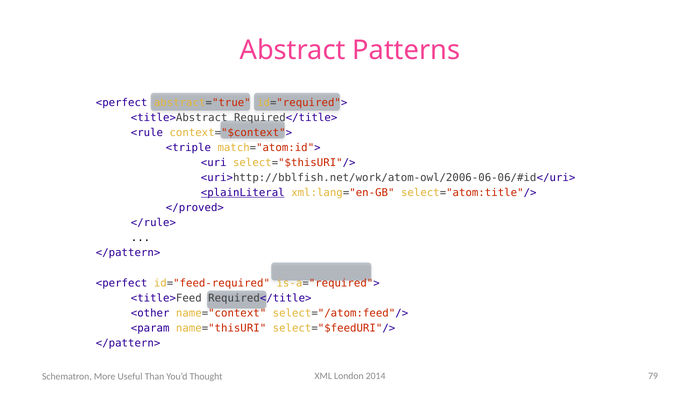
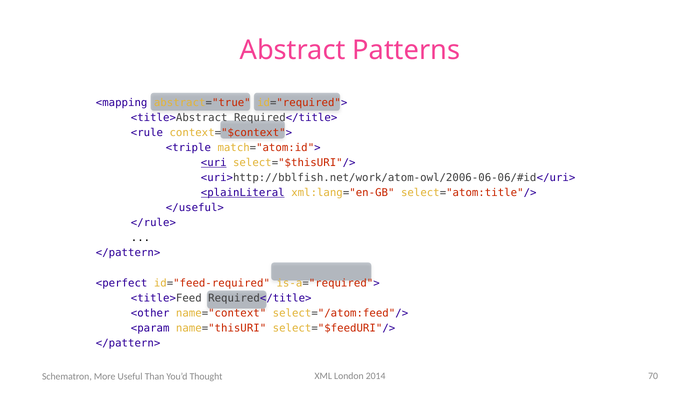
<perfect at (122, 103): <perfect -> <mapping
<uri underline: none -> present
</proved>: </proved> -> </useful>
79: 79 -> 70
